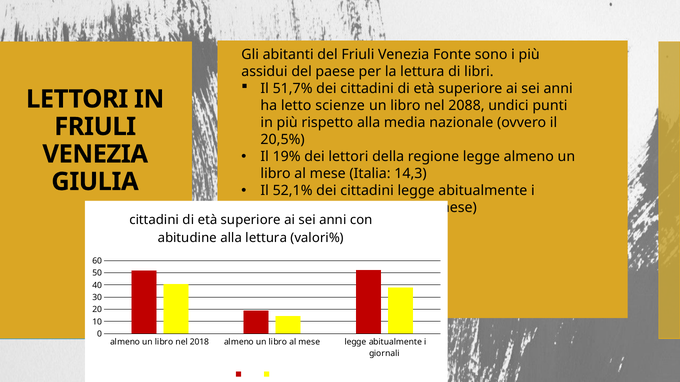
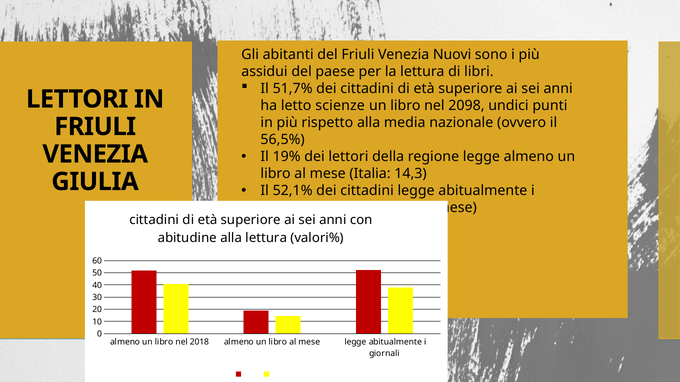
Fonte: Fonte -> Nuovi
2088: 2088 -> 2098
20,5%: 20,5% -> 56,5%
